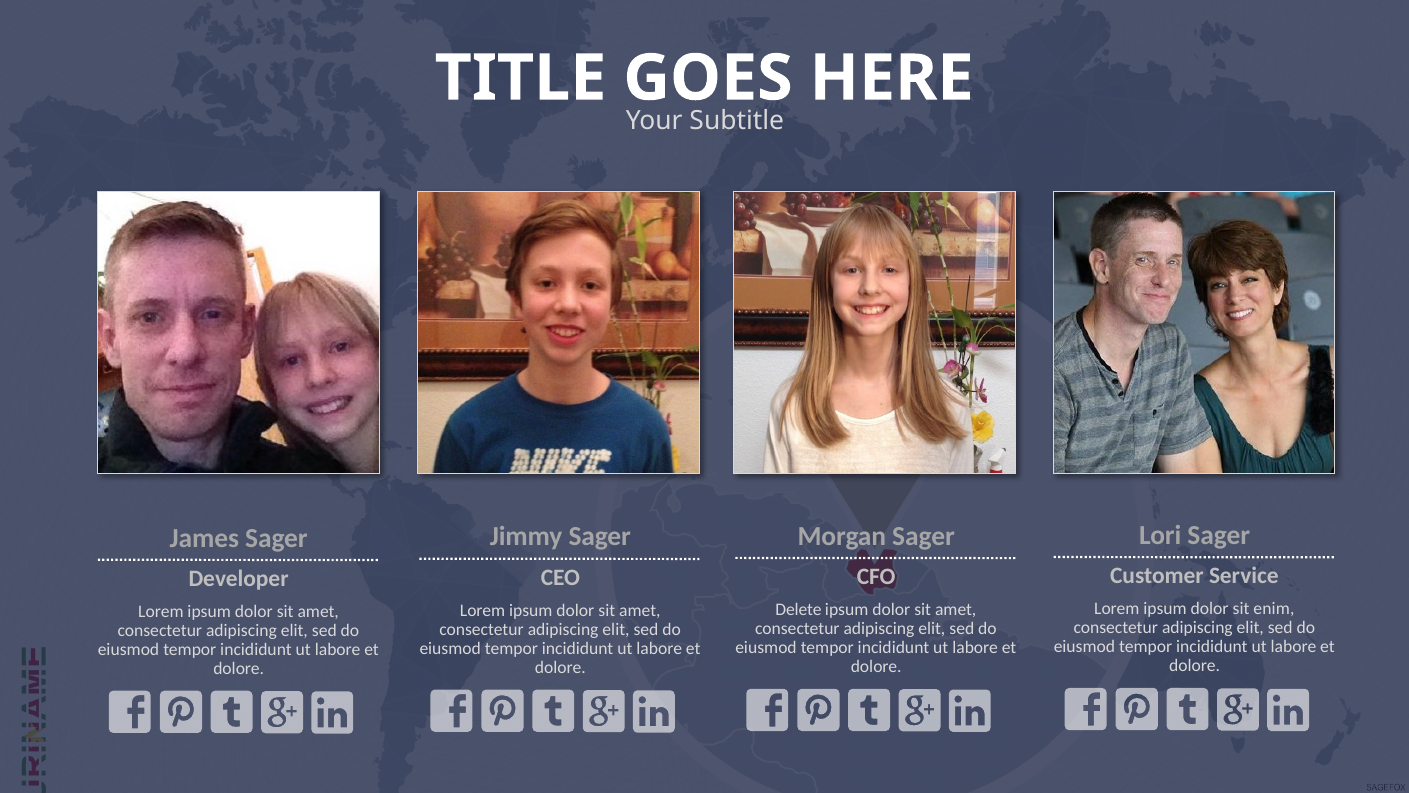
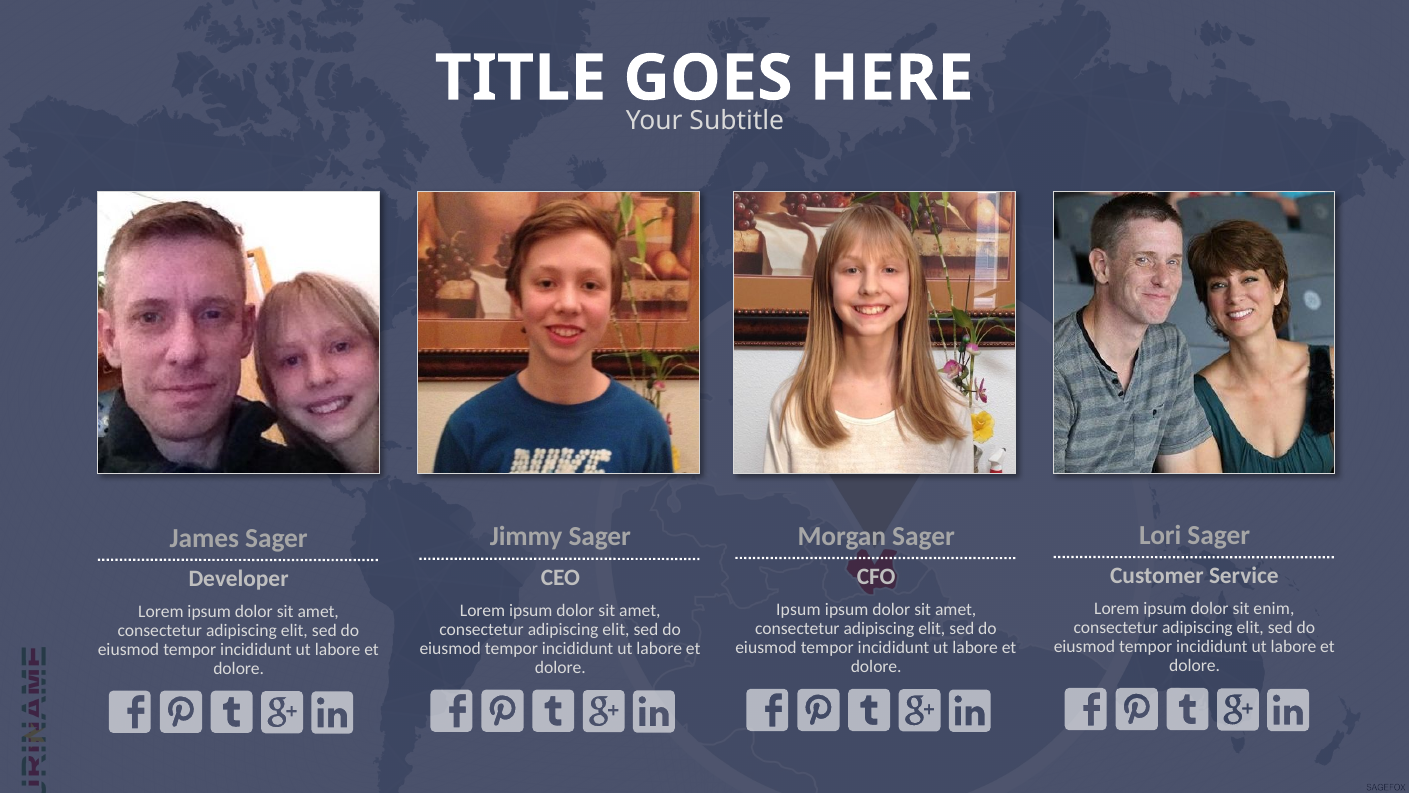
Delete at (799, 609): Delete -> Ipsum
